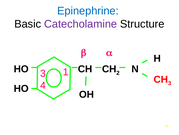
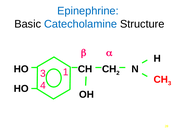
Catecholamine colour: purple -> blue
